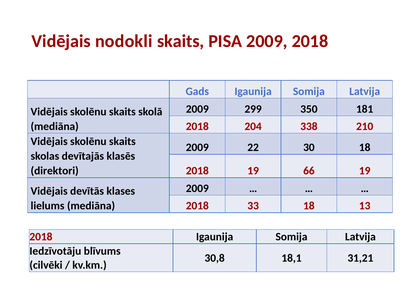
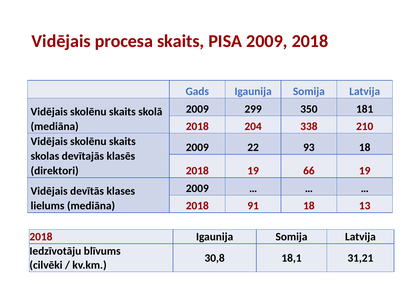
nodokli: nodokli -> procesa
30: 30 -> 93
33: 33 -> 91
